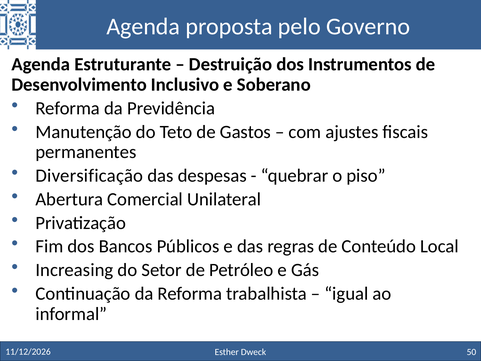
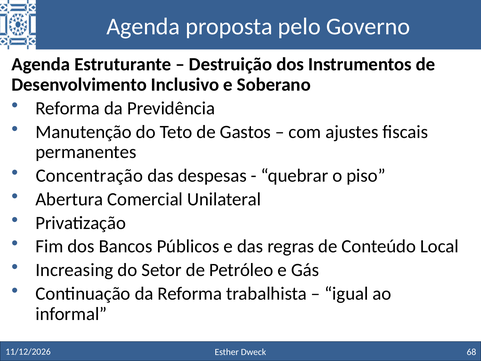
Diversificação: Diversificação -> Concentração
50: 50 -> 68
